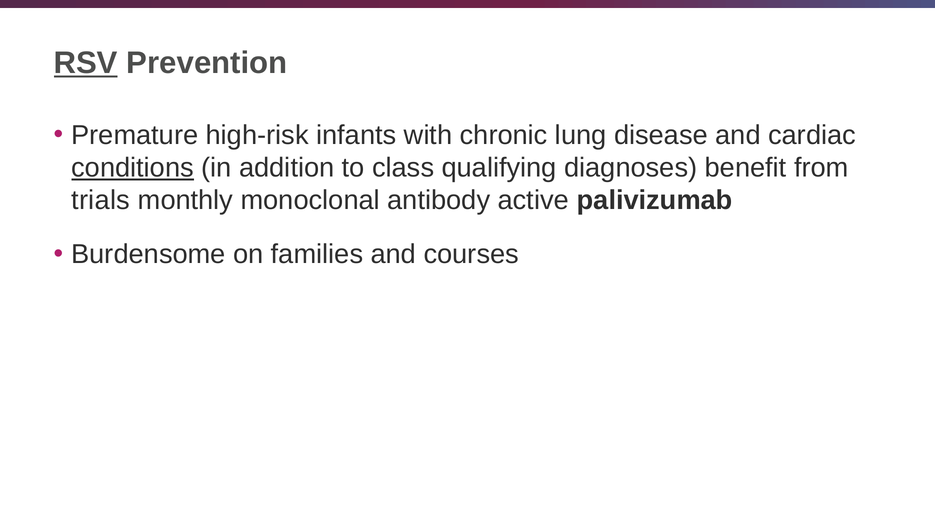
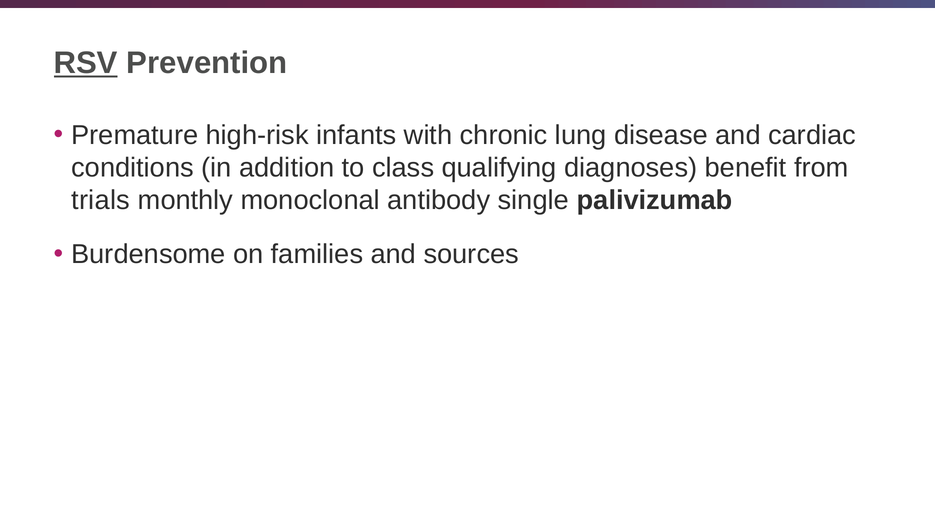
conditions underline: present -> none
active: active -> single
courses: courses -> sources
